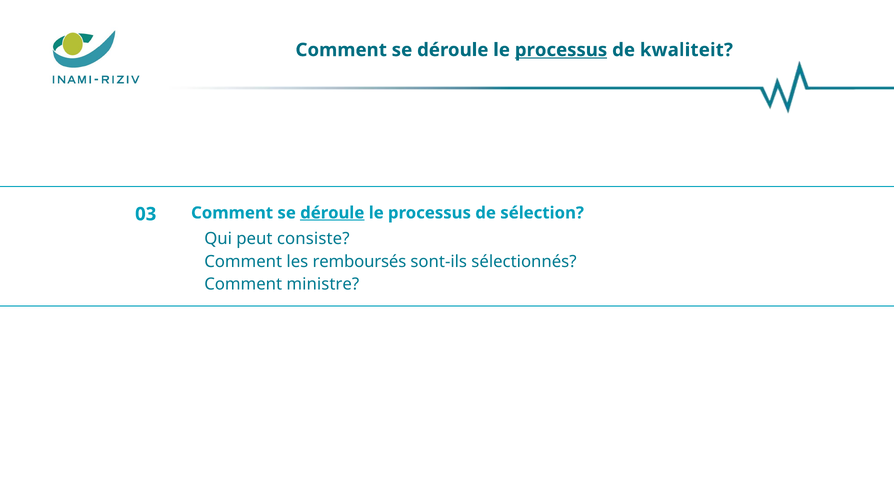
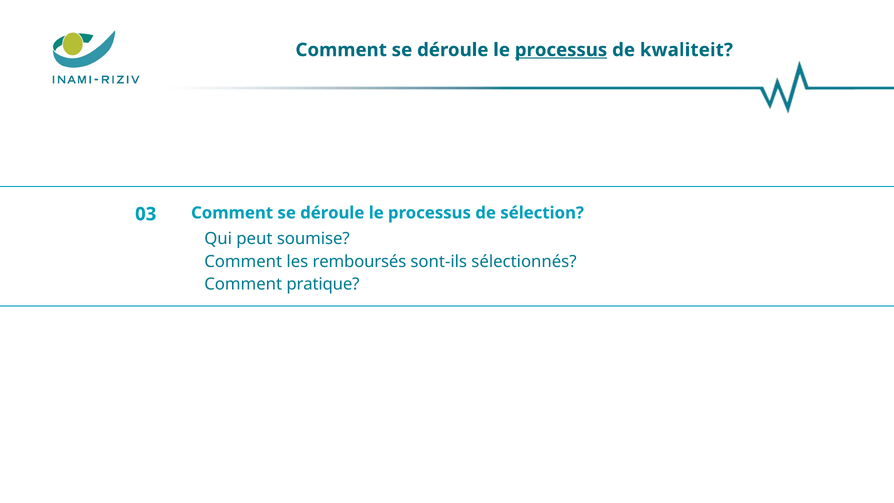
déroule at (332, 213) underline: present -> none
consiste: consiste -> soumise
ministre: ministre -> pratique
